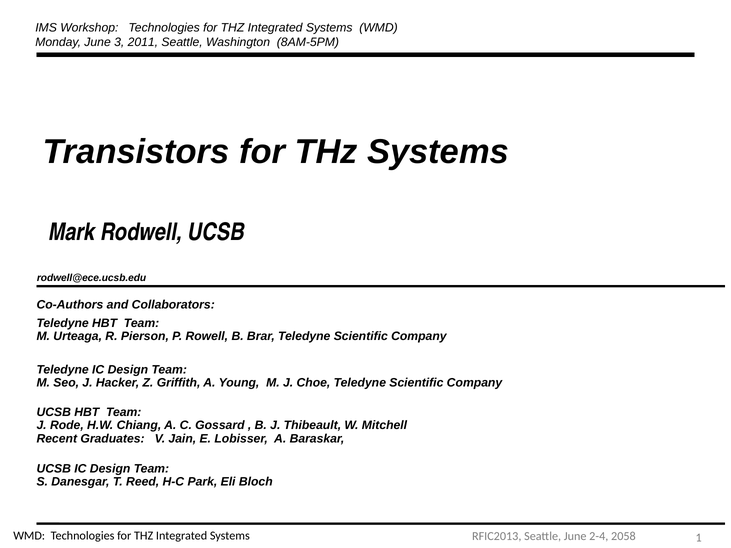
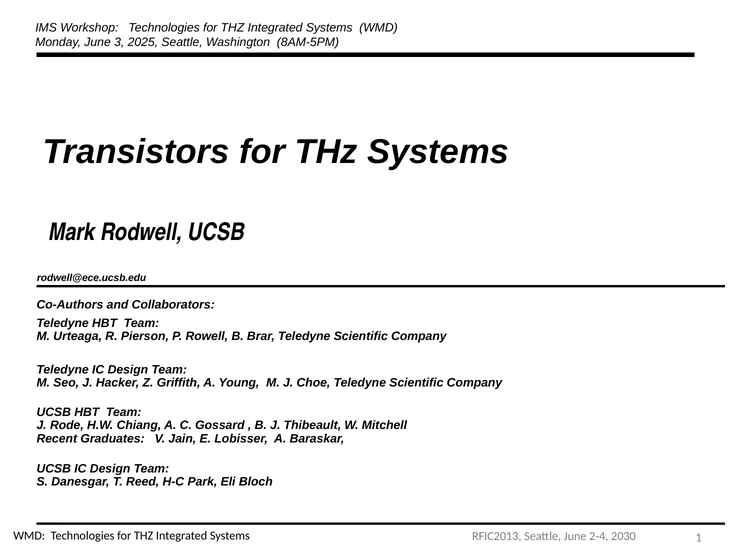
2011: 2011 -> 2025
2058: 2058 -> 2030
